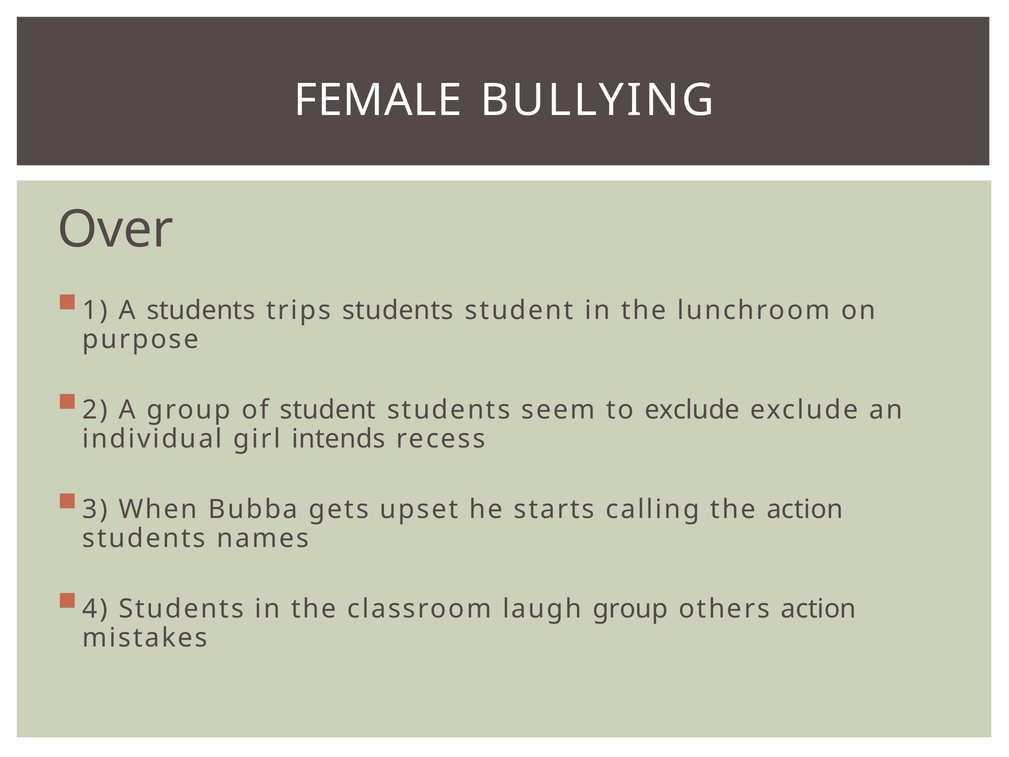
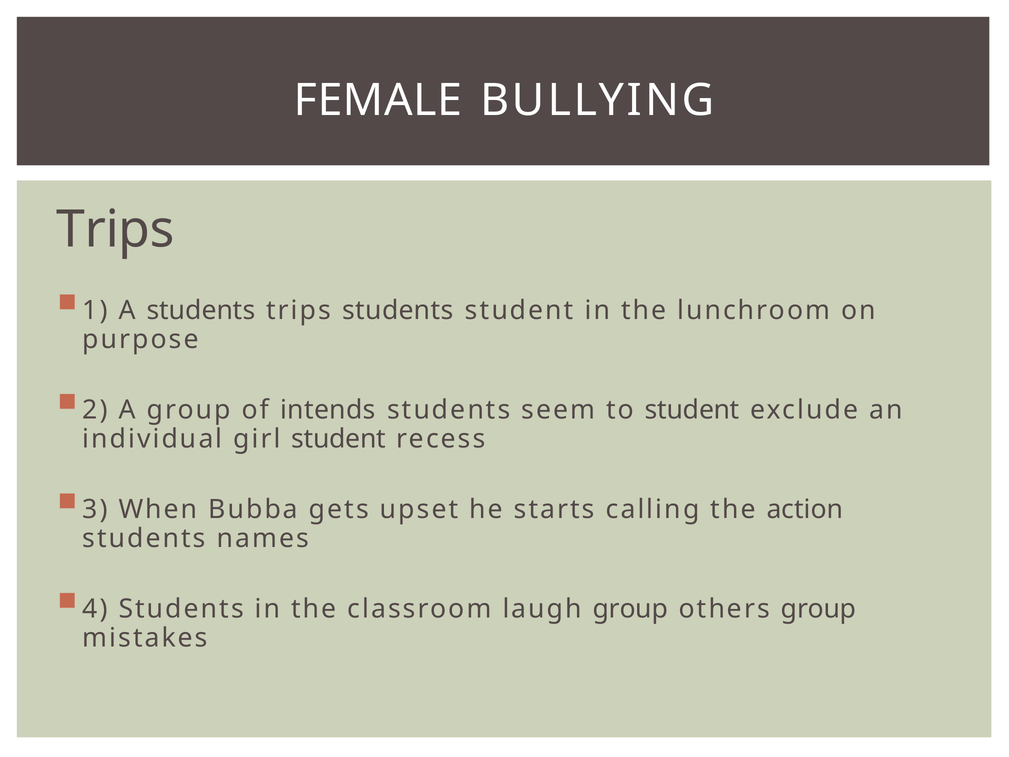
Over at (115, 229): Over -> Trips
of student: student -> intends
to exclude: exclude -> student
girl intends: intends -> student
others action: action -> group
